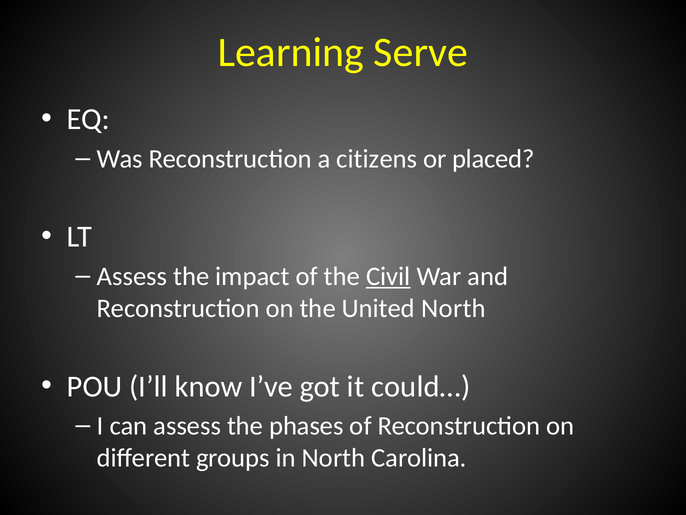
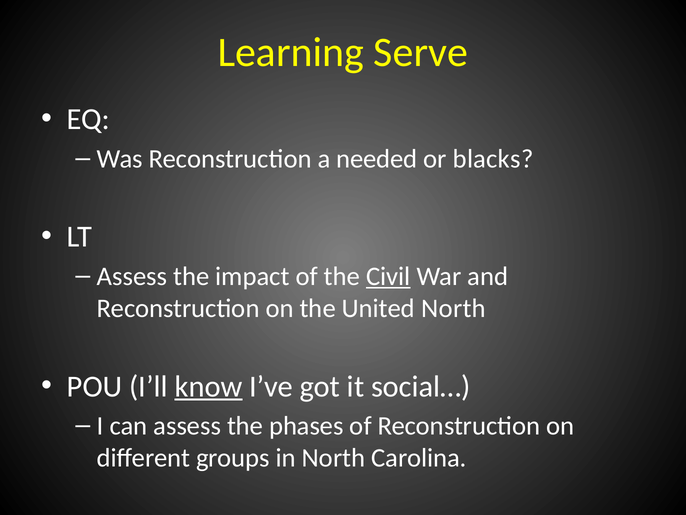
citizens: citizens -> needed
placed: placed -> blacks
know underline: none -> present
could…: could… -> social…
